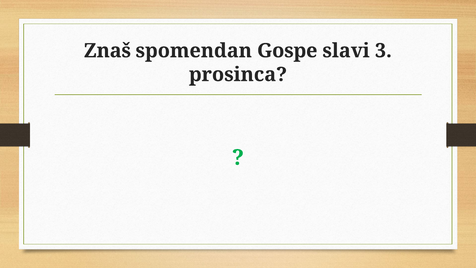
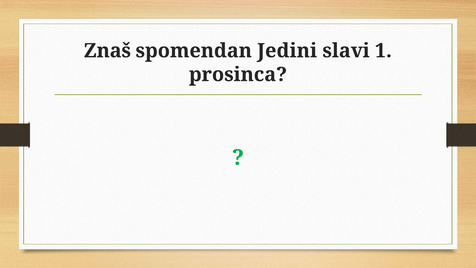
Gospe: Gospe -> Jedini
3: 3 -> 1
